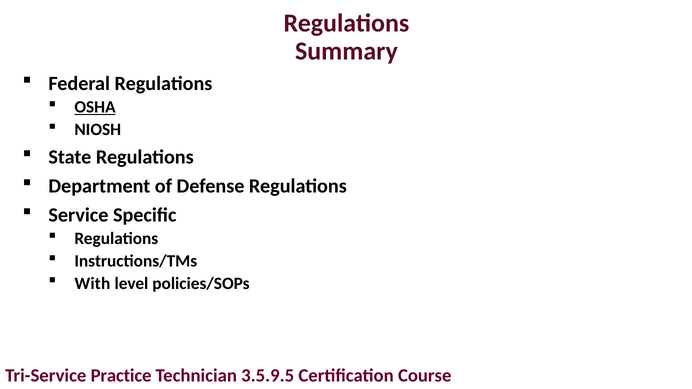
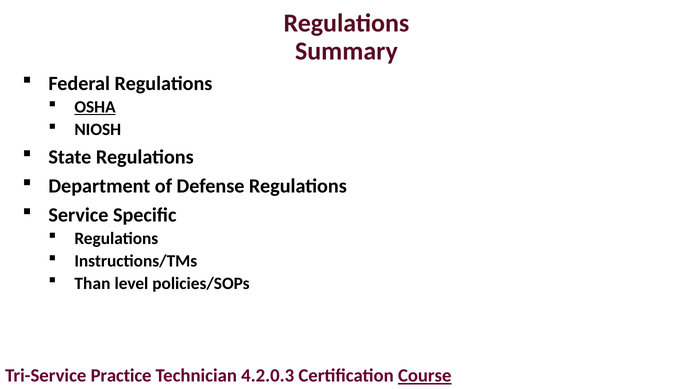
With: With -> Than
3.5.9.5: 3.5.9.5 -> 4.2.0.3
Course underline: none -> present
